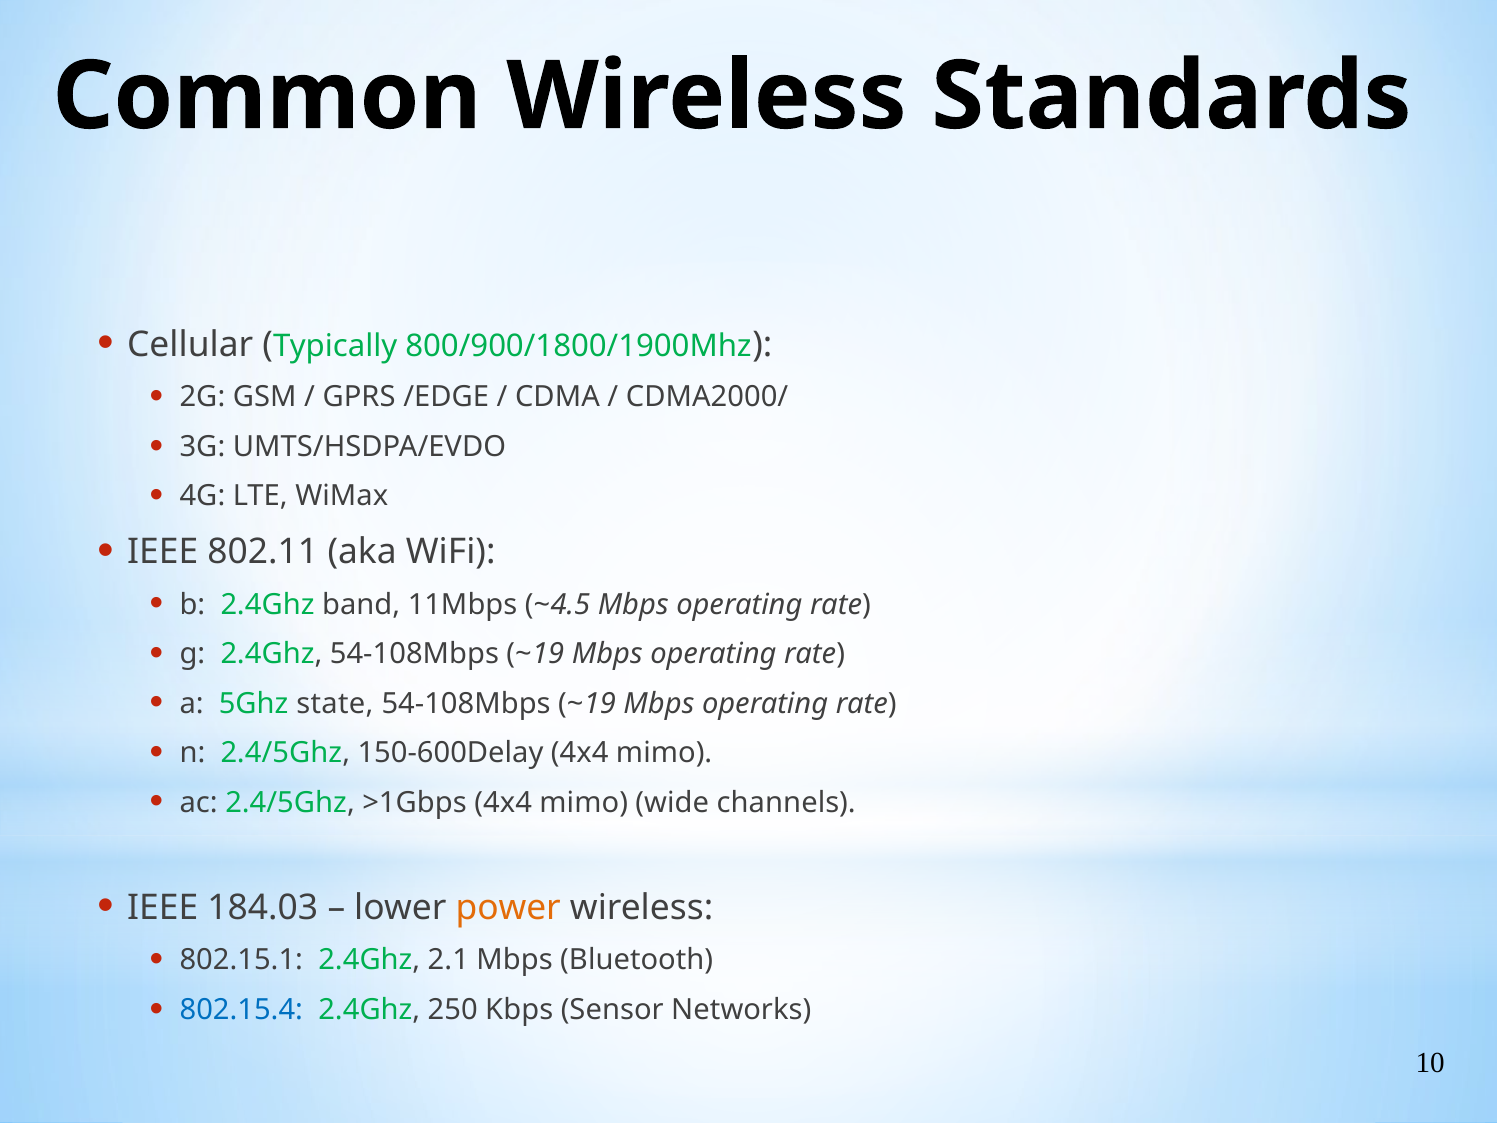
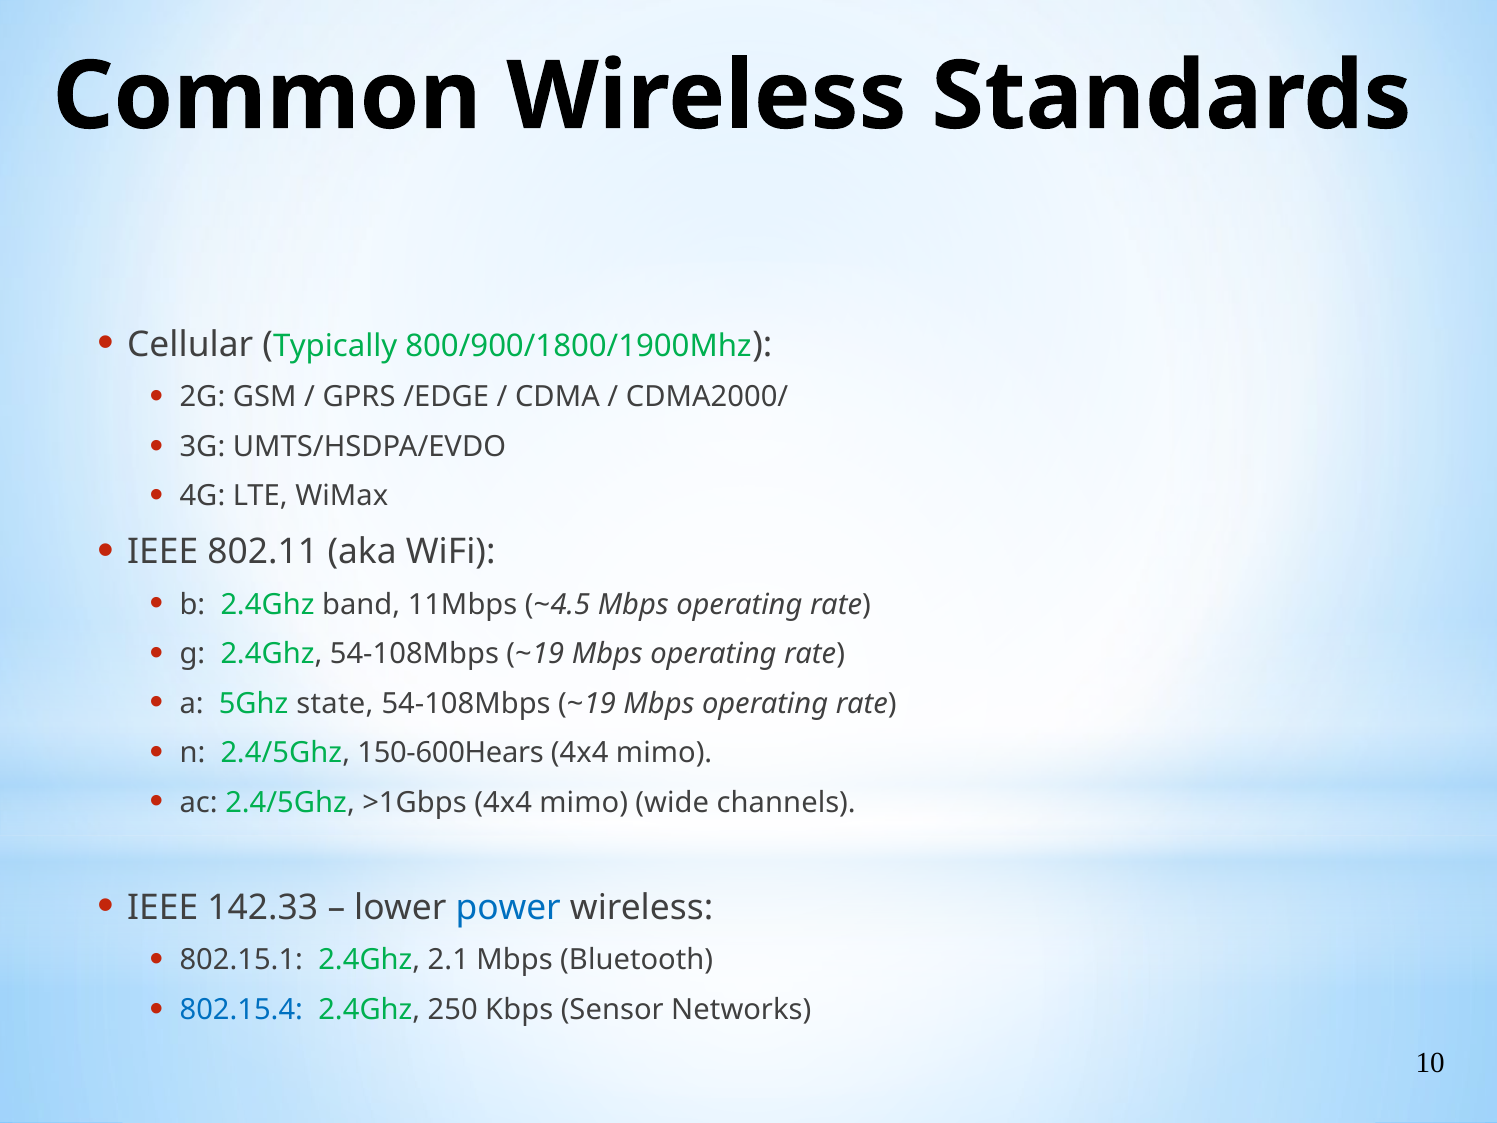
150-600Delay: 150-600Delay -> 150-600Hears
184.03: 184.03 -> 142.33
power colour: orange -> blue
